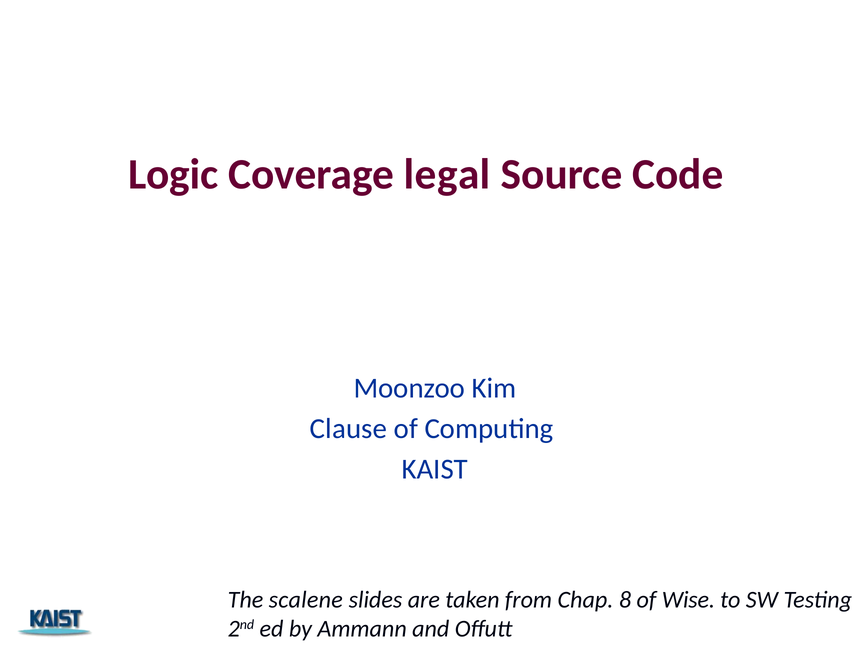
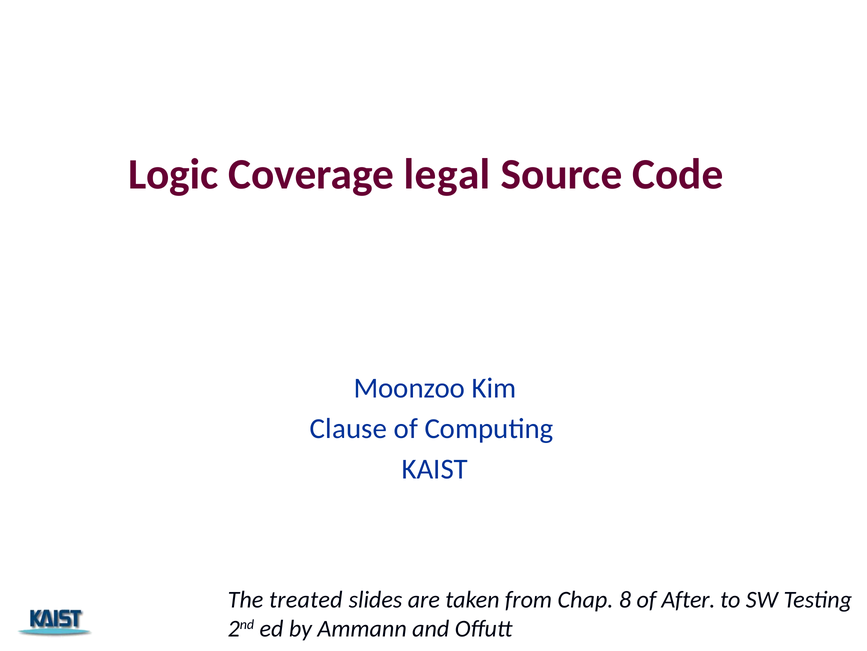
scalene: scalene -> treated
Wise: Wise -> After
